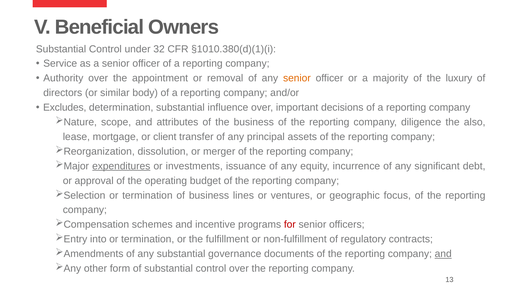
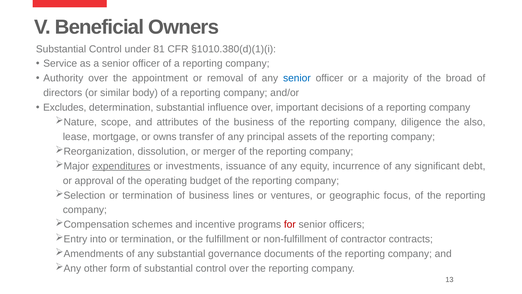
32: 32 -> 81
senior at (297, 78) colour: orange -> blue
luxury: luxury -> broad
client: client -> owns
regulatory: regulatory -> contractor
and at (443, 254) underline: present -> none
